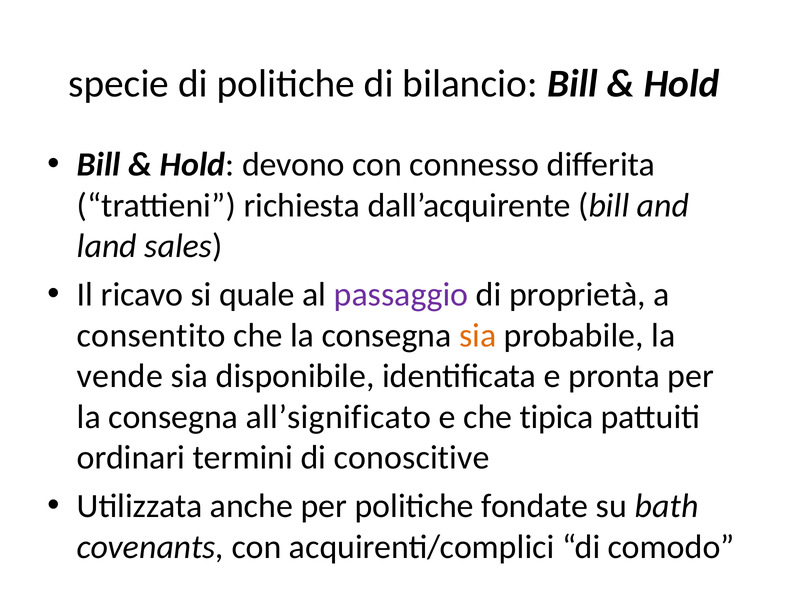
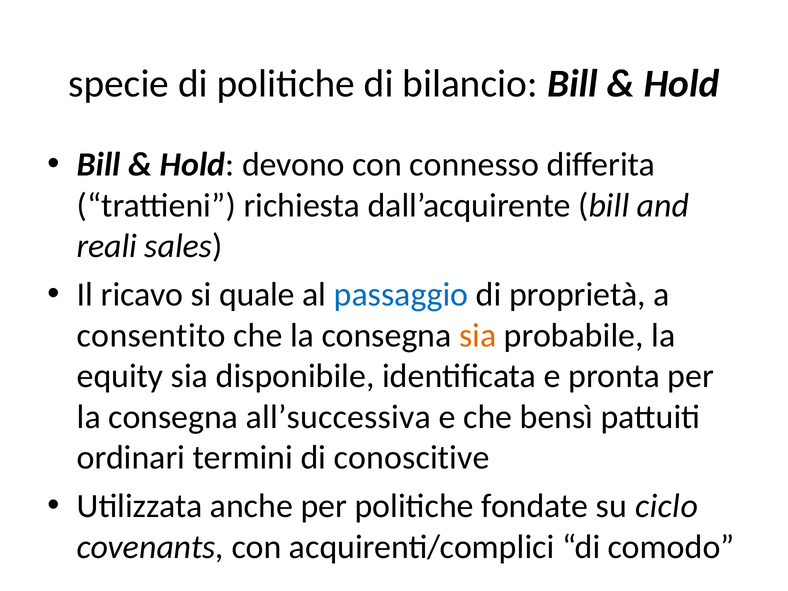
land: land -> reali
passaggio colour: purple -> blue
vende: vende -> equity
all’significato: all’significato -> all’successiva
tipica: tipica -> bensì
bath: bath -> ciclo
